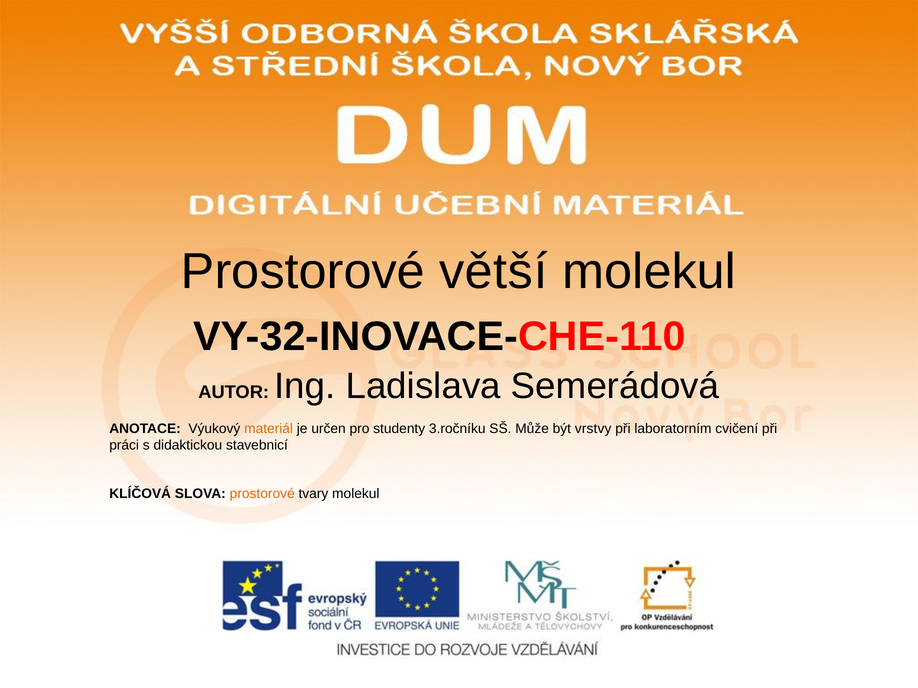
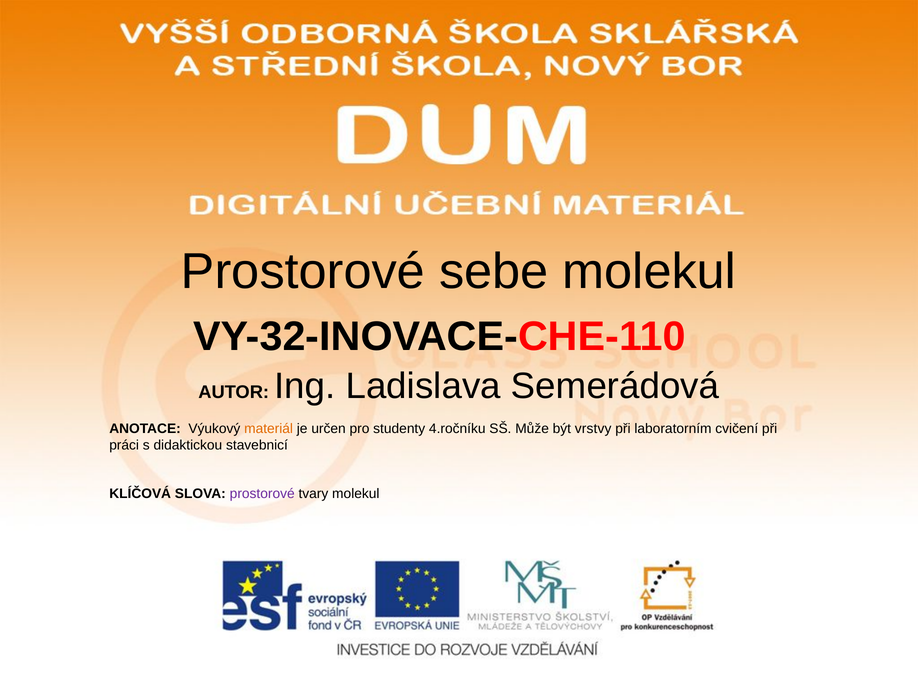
větší: větší -> sebe
3.ročníku: 3.ročníku -> 4.ročníku
prostorové at (262, 494) colour: orange -> purple
